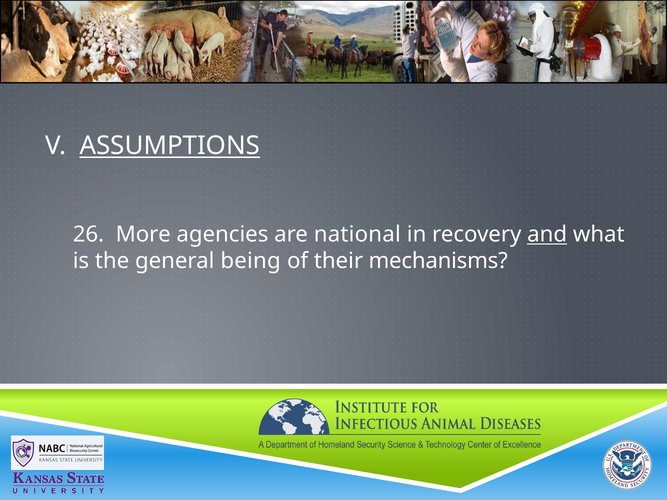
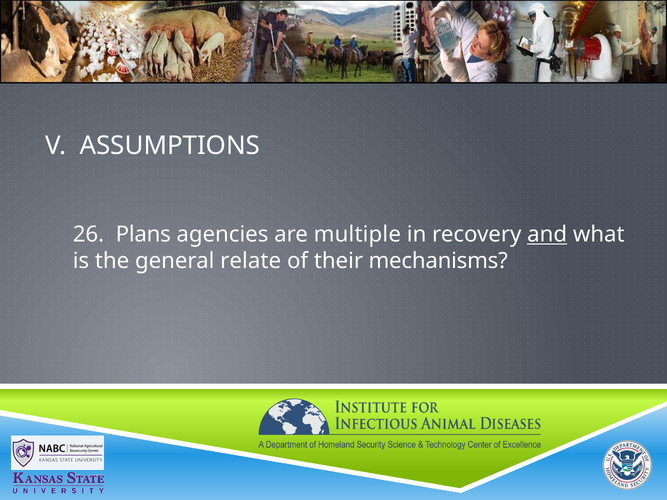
ASSUMPTIONS underline: present -> none
More: More -> Plans
national: national -> multiple
being: being -> relate
